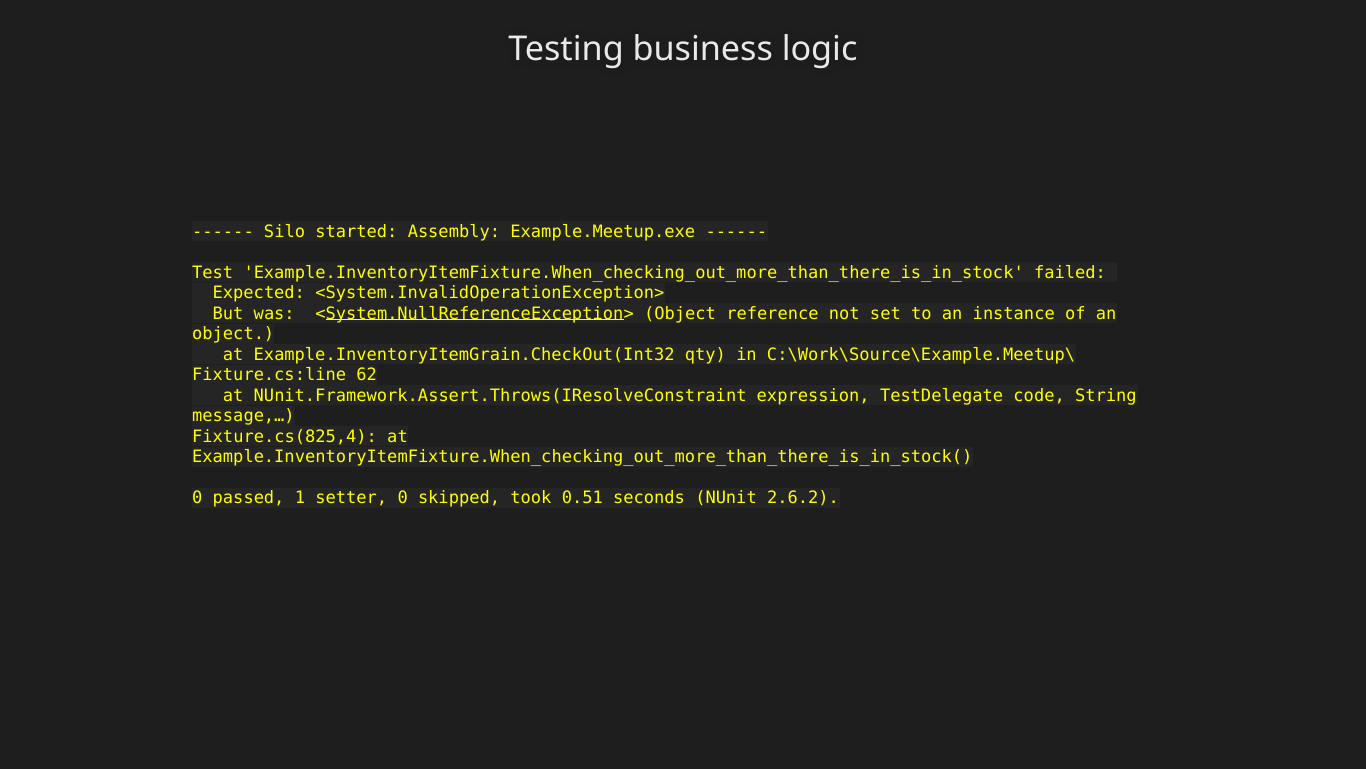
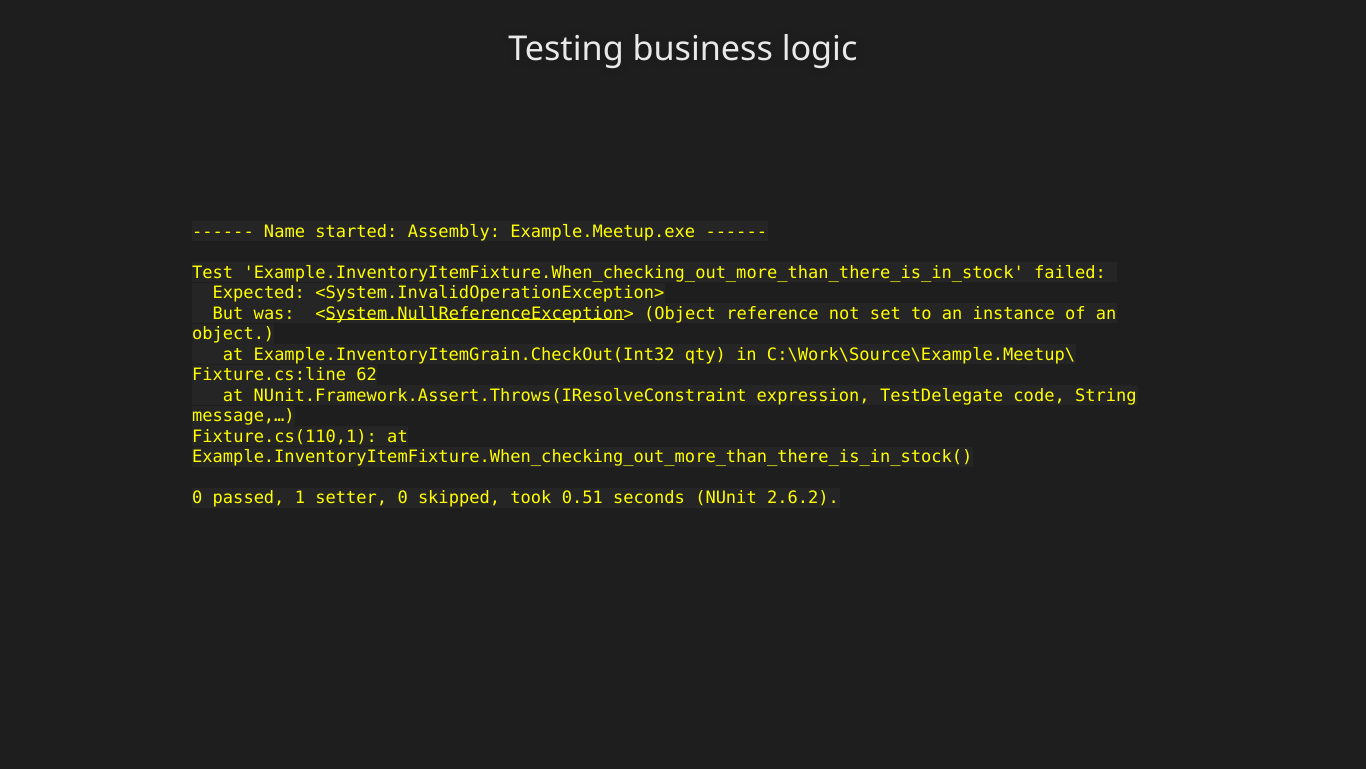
Silo: Silo -> Name
Fixture.cs(825,4: Fixture.cs(825,4 -> Fixture.cs(110,1
